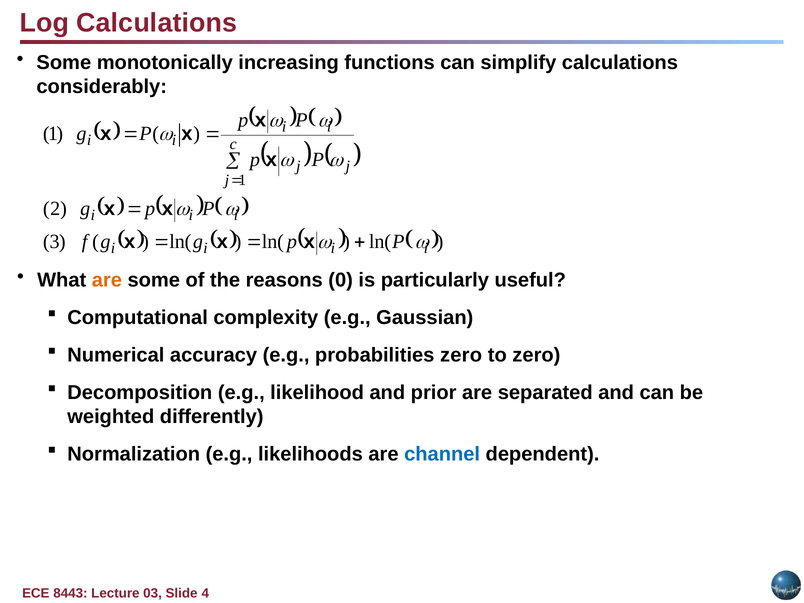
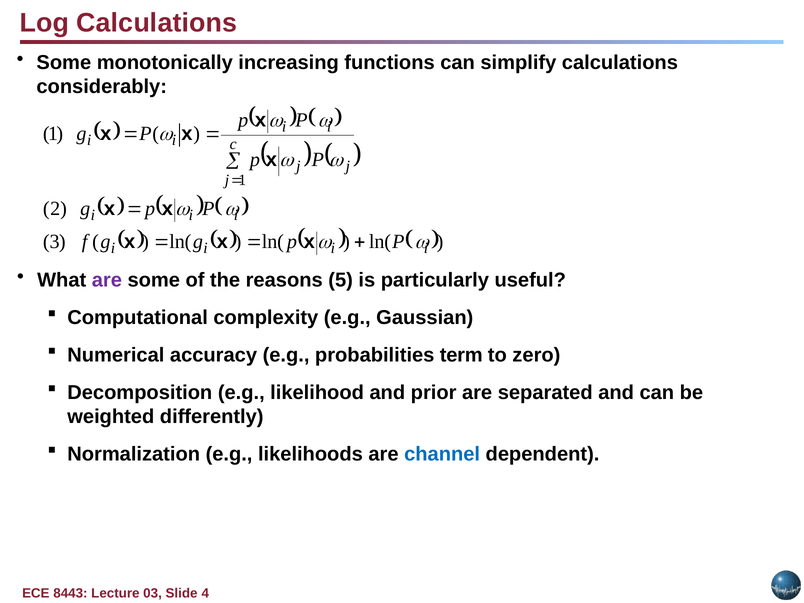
are at (107, 280) colour: orange -> purple
0: 0 -> 5
probabilities zero: zero -> term
